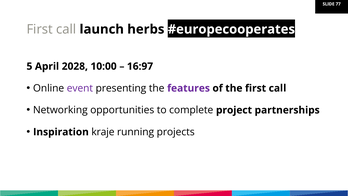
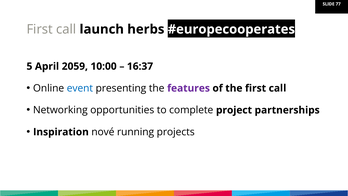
2028: 2028 -> 2059
16:97: 16:97 -> 16:37
event colour: purple -> blue
kraje: kraje -> nové
